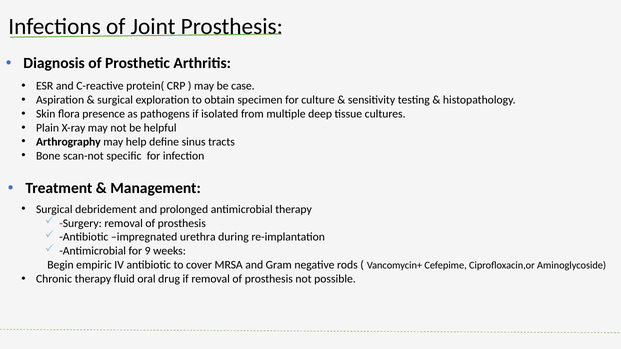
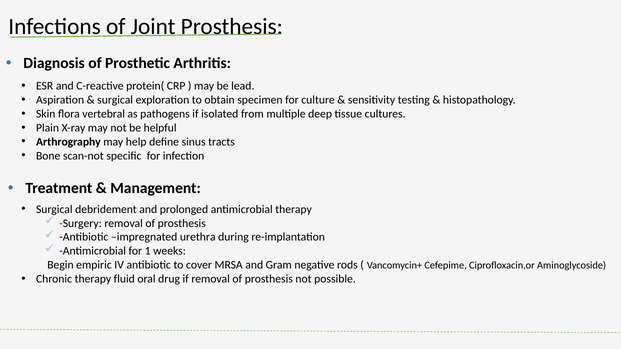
case: case -> lead
presence: presence -> vertebral
9: 9 -> 1
